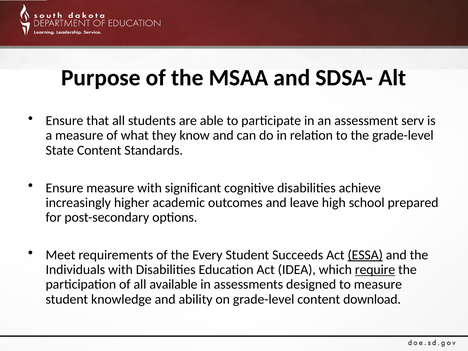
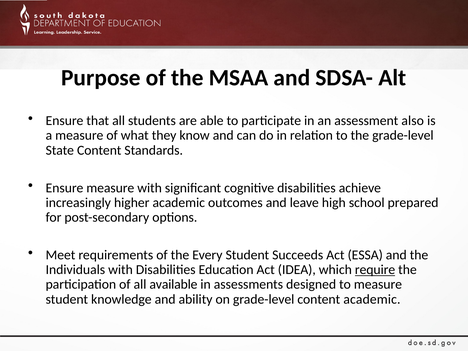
serv: serv -> also
ESSA underline: present -> none
content download: download -> academic
